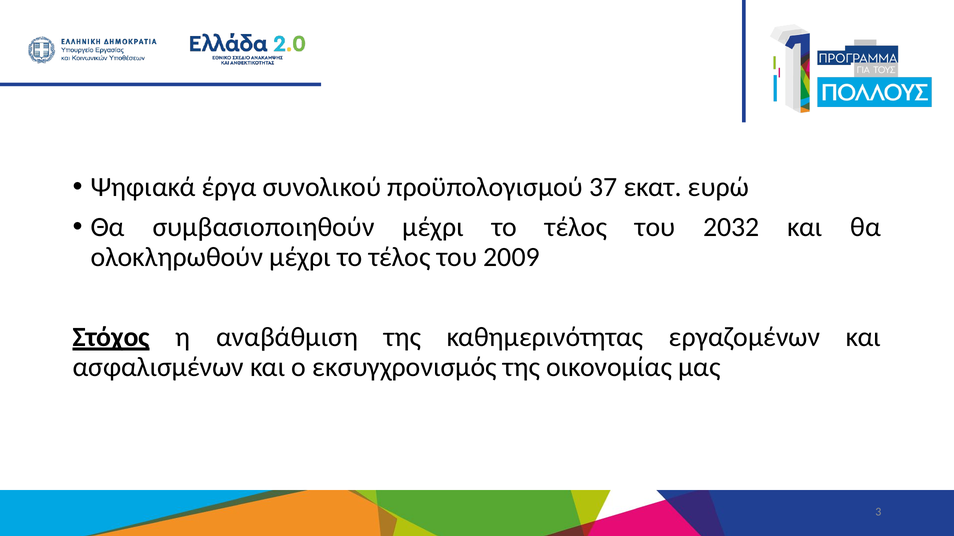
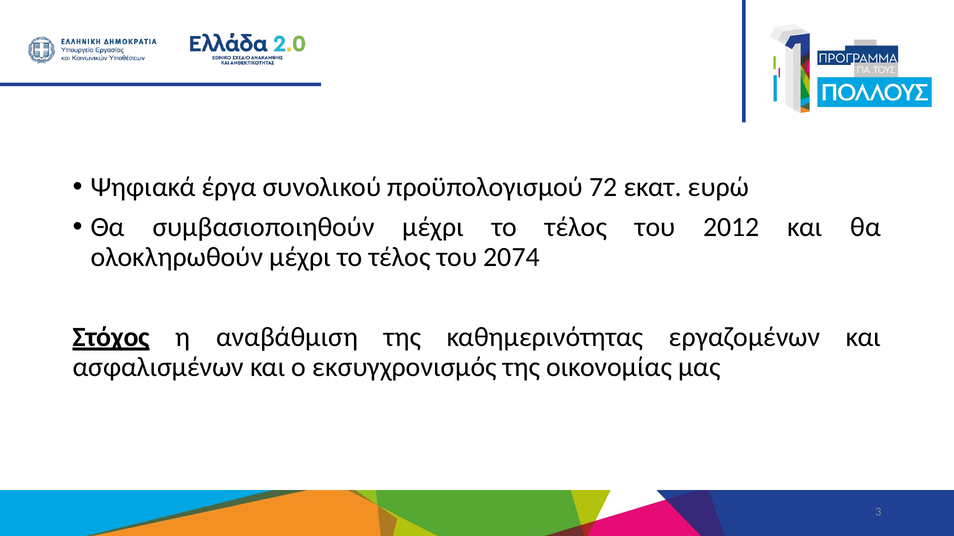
37: 37 -> 72
2032: 2032 -> 2012
2009: 2009 -> 2074
